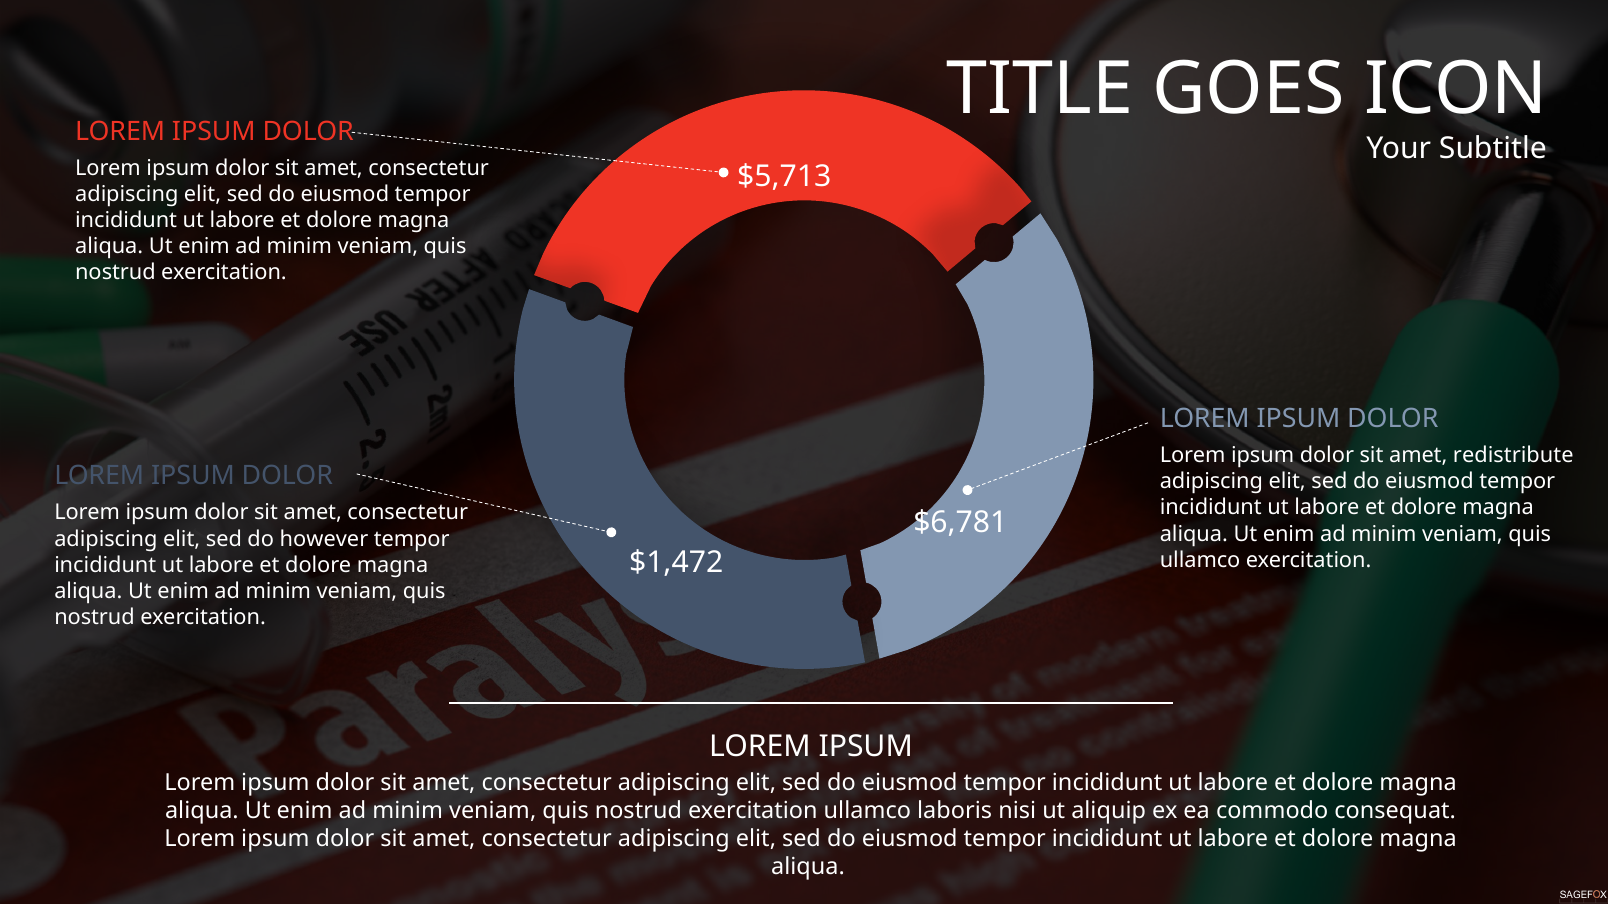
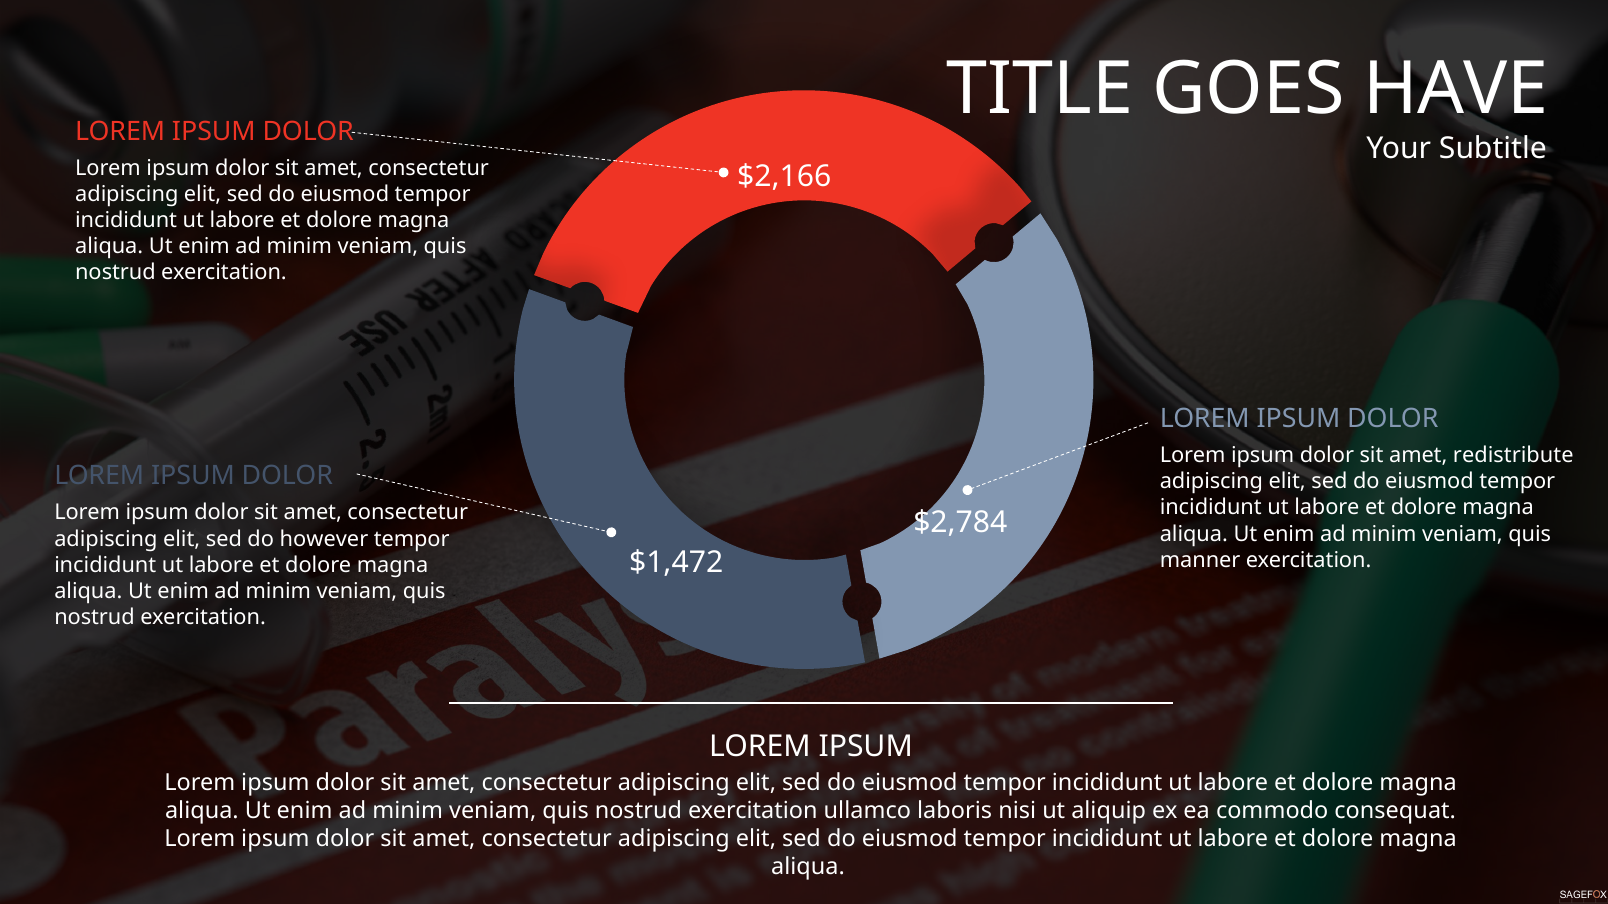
ICON: ICON -> HAVE
$5,713: $5,713 -> $2,166
$6,781: $6,781 -> $2,784
ullamco at (1200, 560): ullamco -> manner
